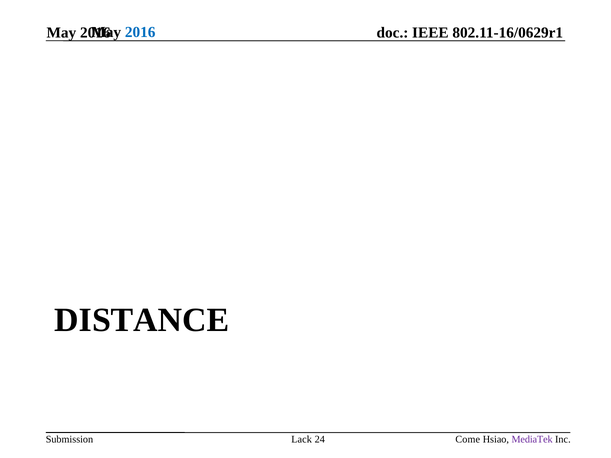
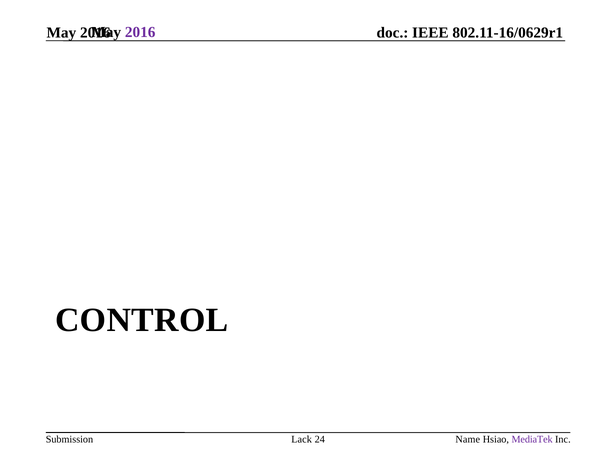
2016 at (140, 32) colour: blue -> purple
DISTANCE: DISTANCE -> CONTROL
Come: Come -> Name
